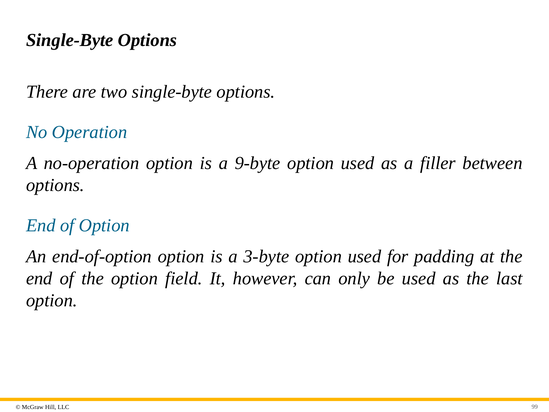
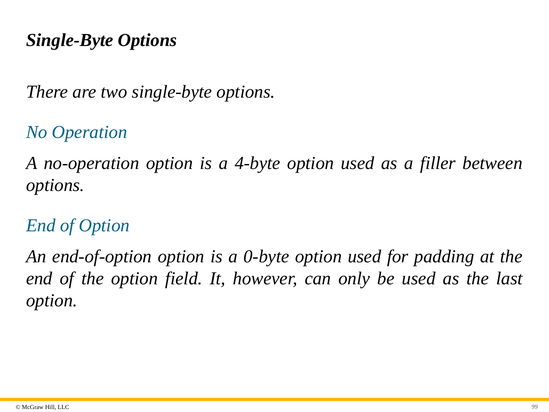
9-byte: 9-byte -> 4-byte
3-byte: 3-byte -> 0-byte
